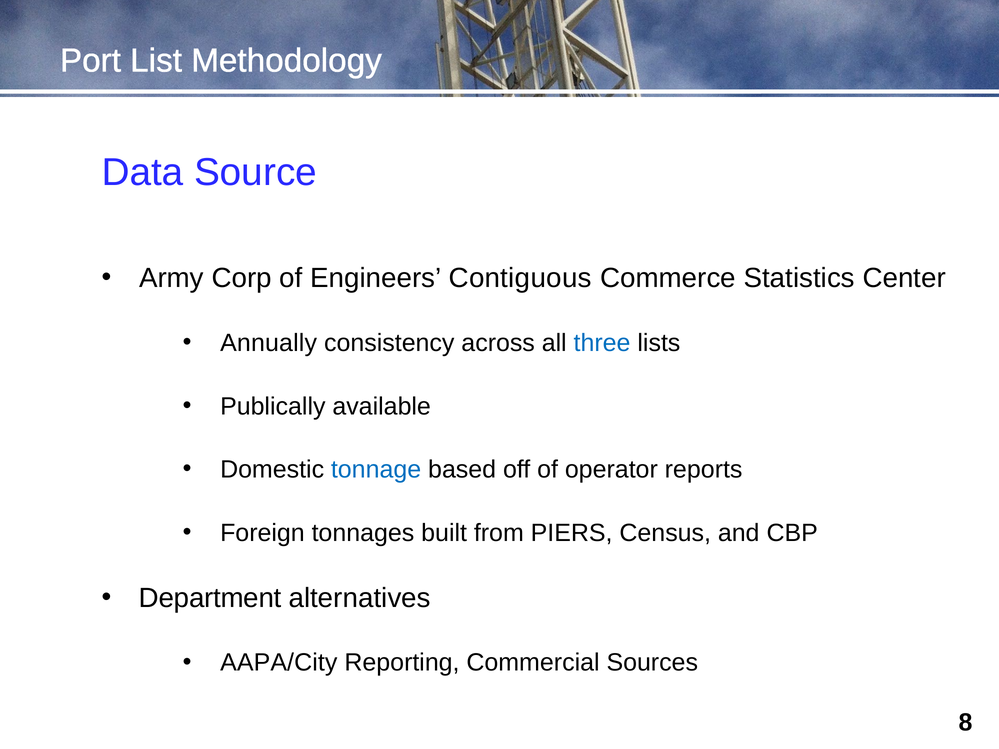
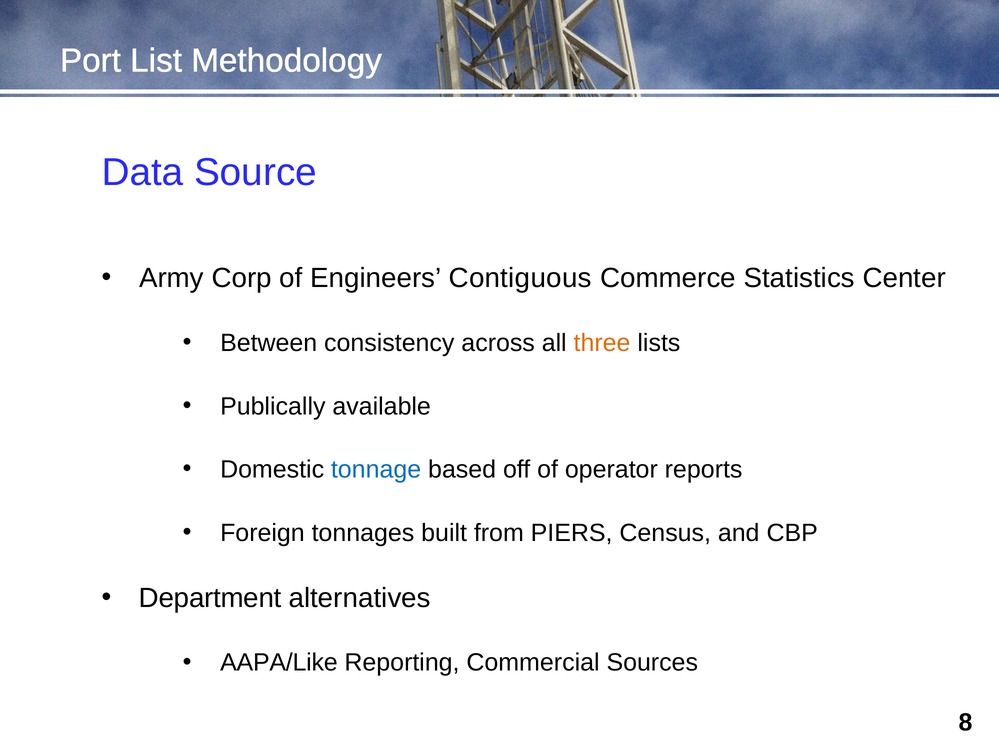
Annually: Annually -> Between
three colour: blue -> orange
AAPA/City: AAPA/City -> AAPA/Like
